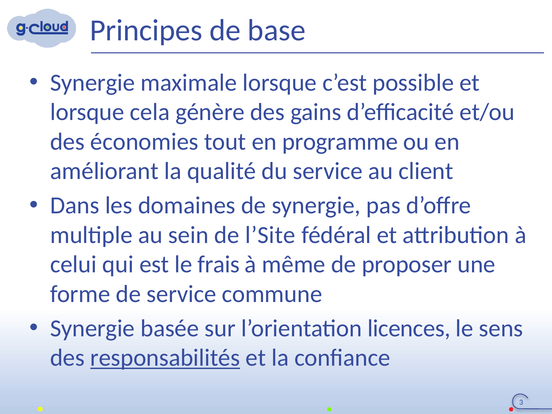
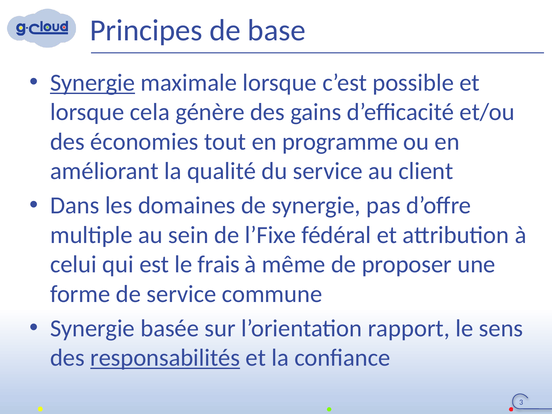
Synergie at (93, 83) underline: none -> present
l’Site: l’Site -> l’Fixe
licences: licences -> rapport
